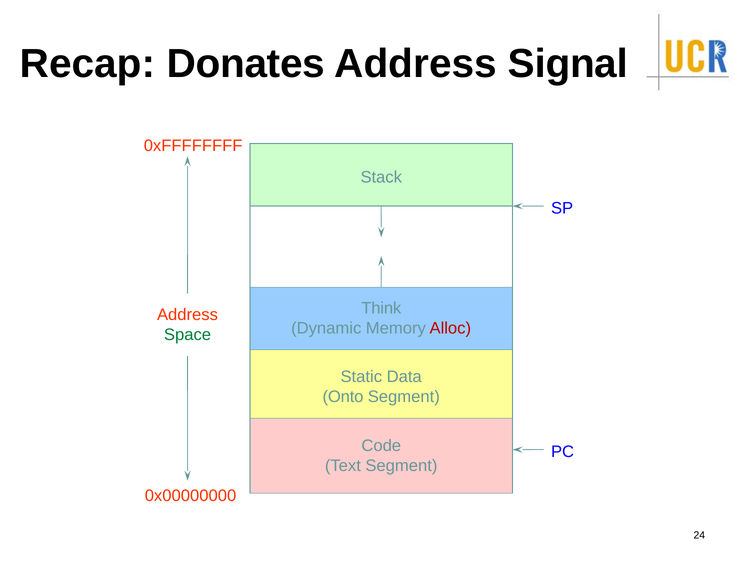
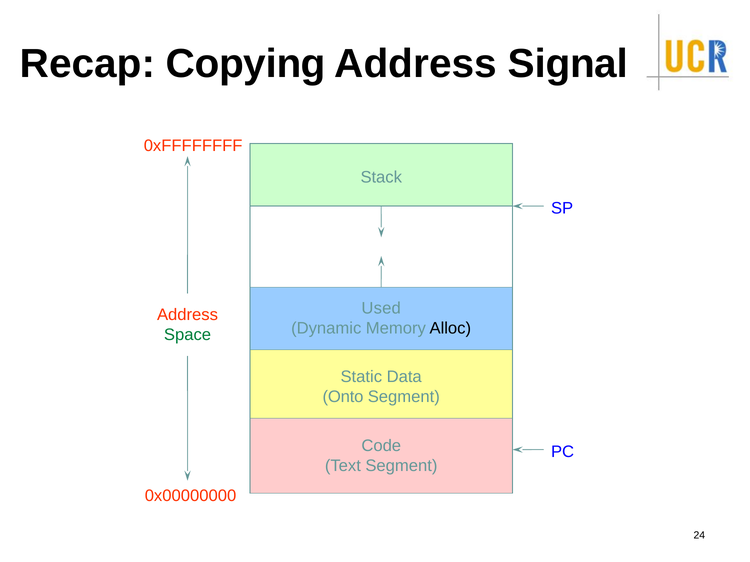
Donates: Donates -> Copying
Think: Think -> Used
Alloc colour: red -> black
